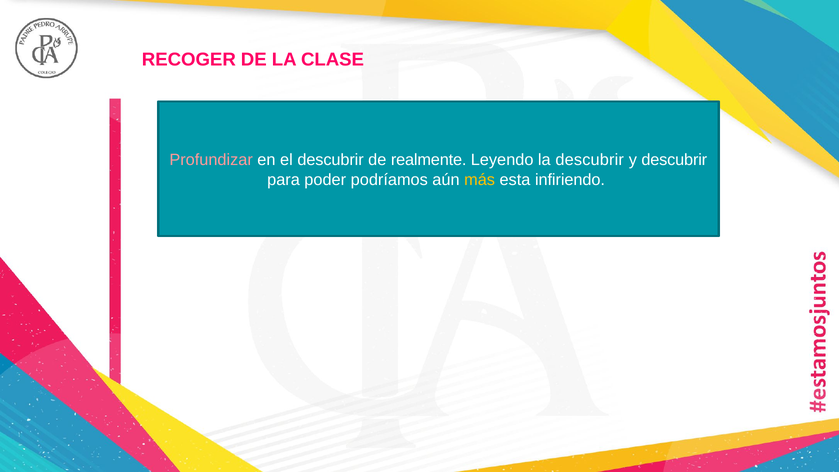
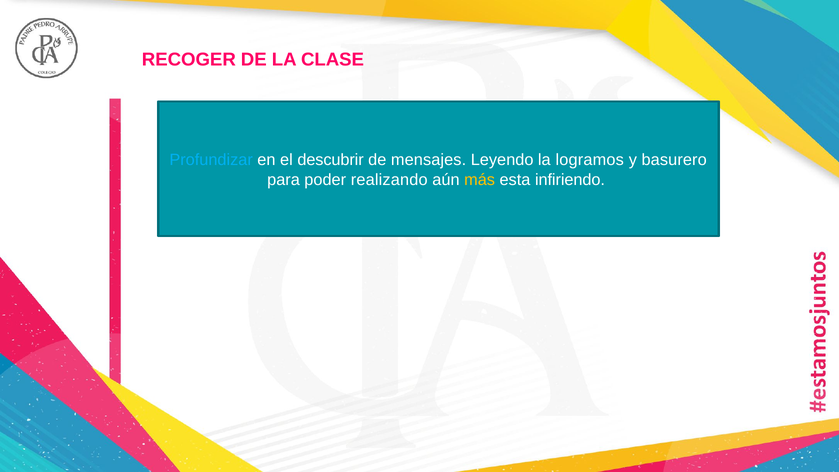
Profundizar colour: pink -> light blue
realmente: realmente -> mensajes
la descubrir: descubrir -> logramos
y descubrir: descubrir -> basurero
podríamos: podríamos -> realizando
